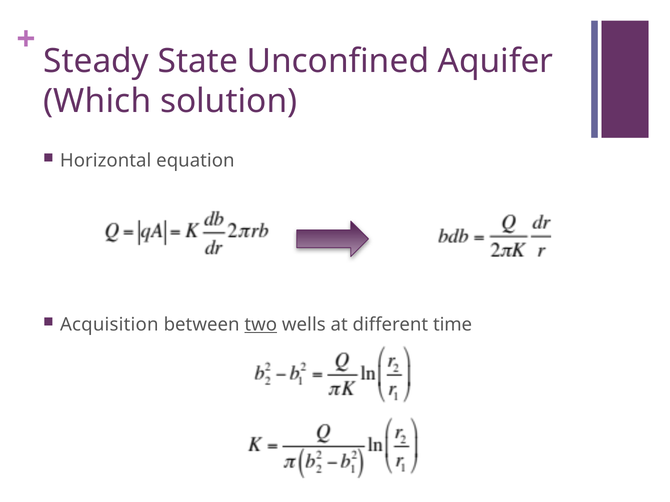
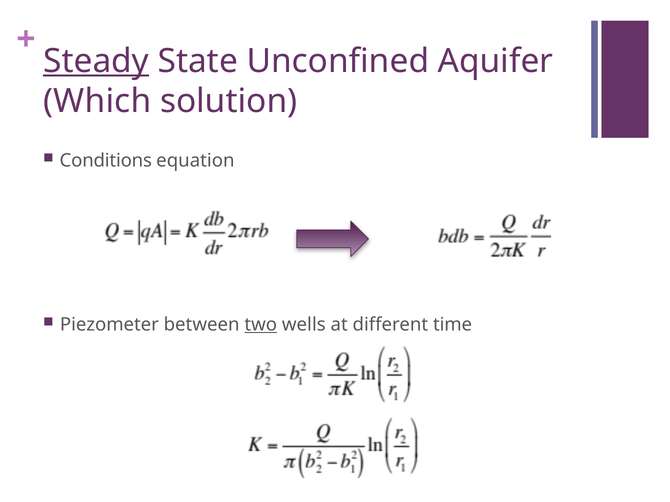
Steady underline: none -> present
Horizontal: Horizontal -> Conditions
Acquisition: Acquisition -> Piezometer
